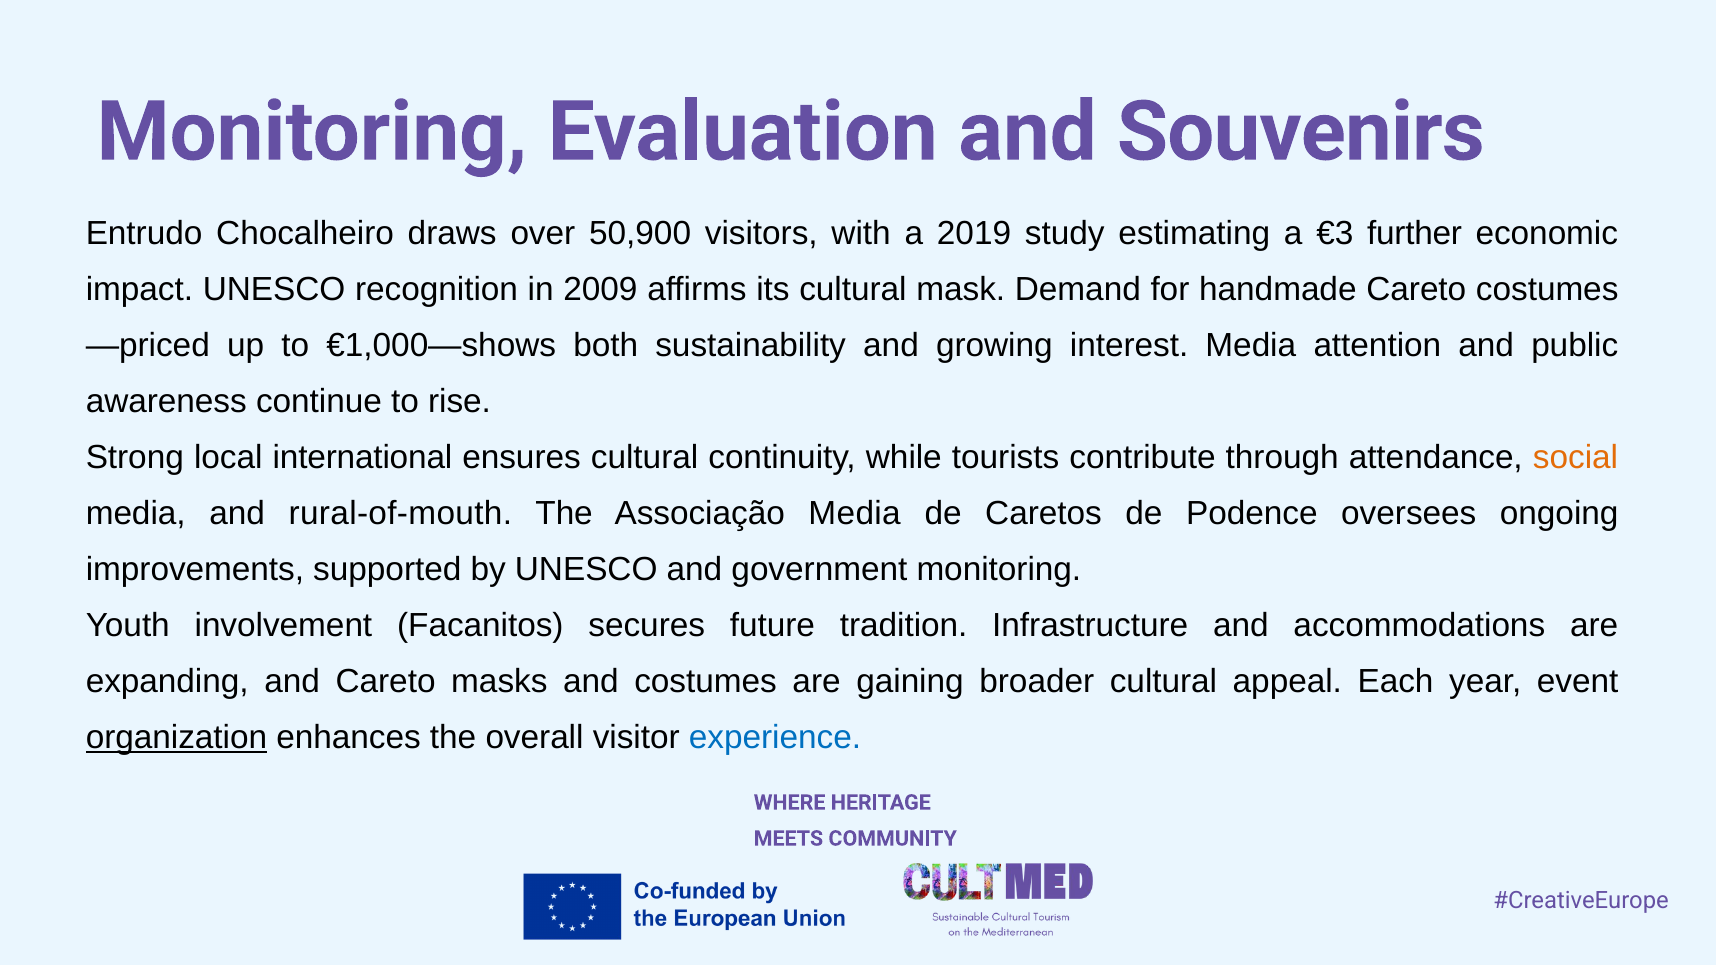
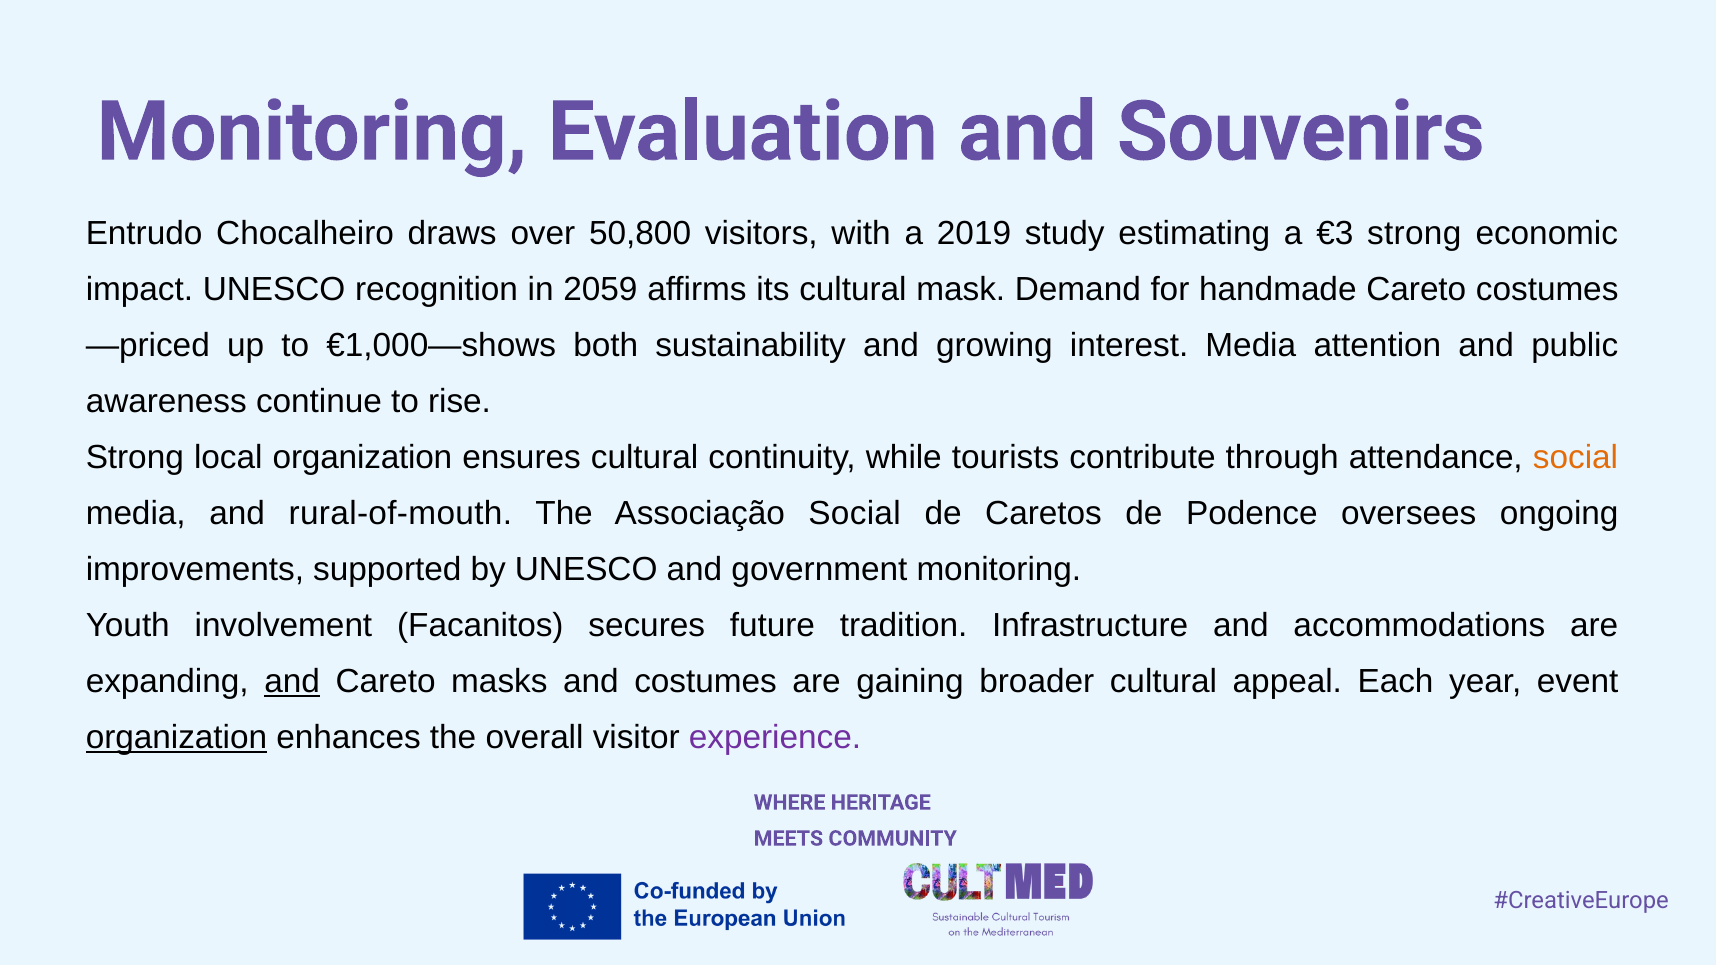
50,900: 50,900 -> 50,800
€3 further: further -> strong
2009: 2009 -> 2059
local international: international -> organization
Associação Media: Media -> Social
and at (292, 682) underline: none -> present
experience colour: blue -> purple
